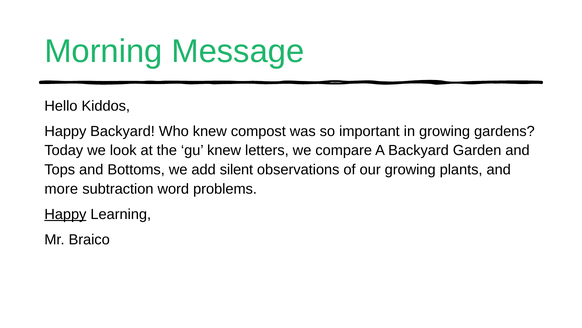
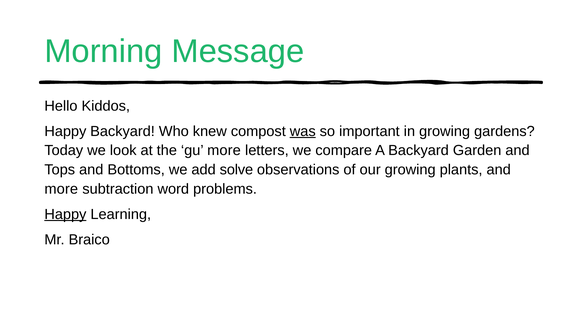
was underline: none -> present
gu knew: knew -> more
silent: silent -> solve
